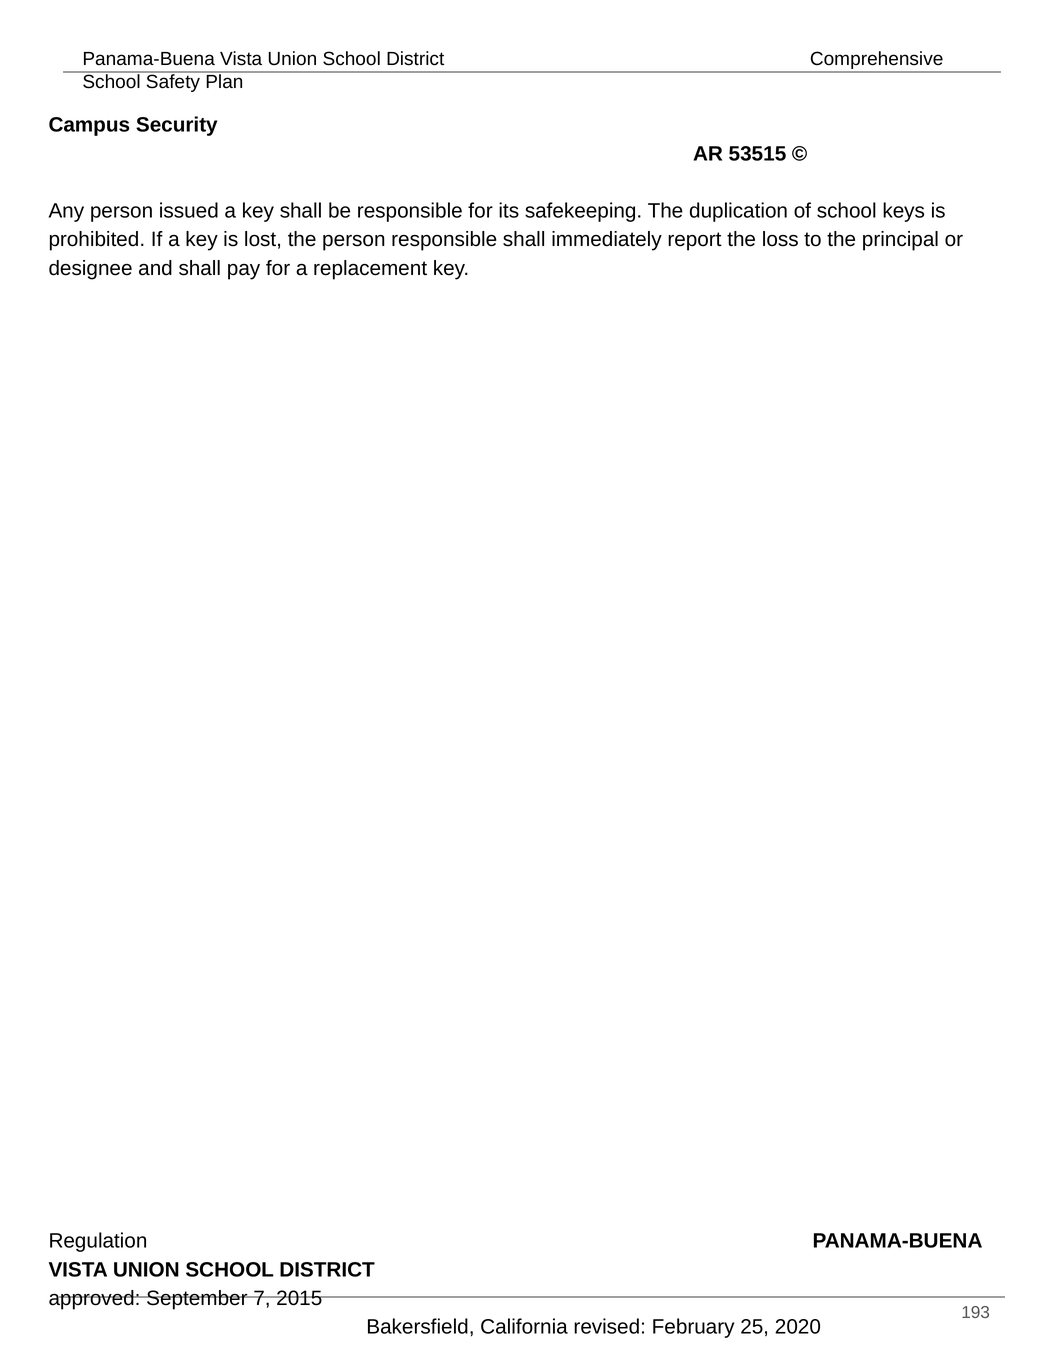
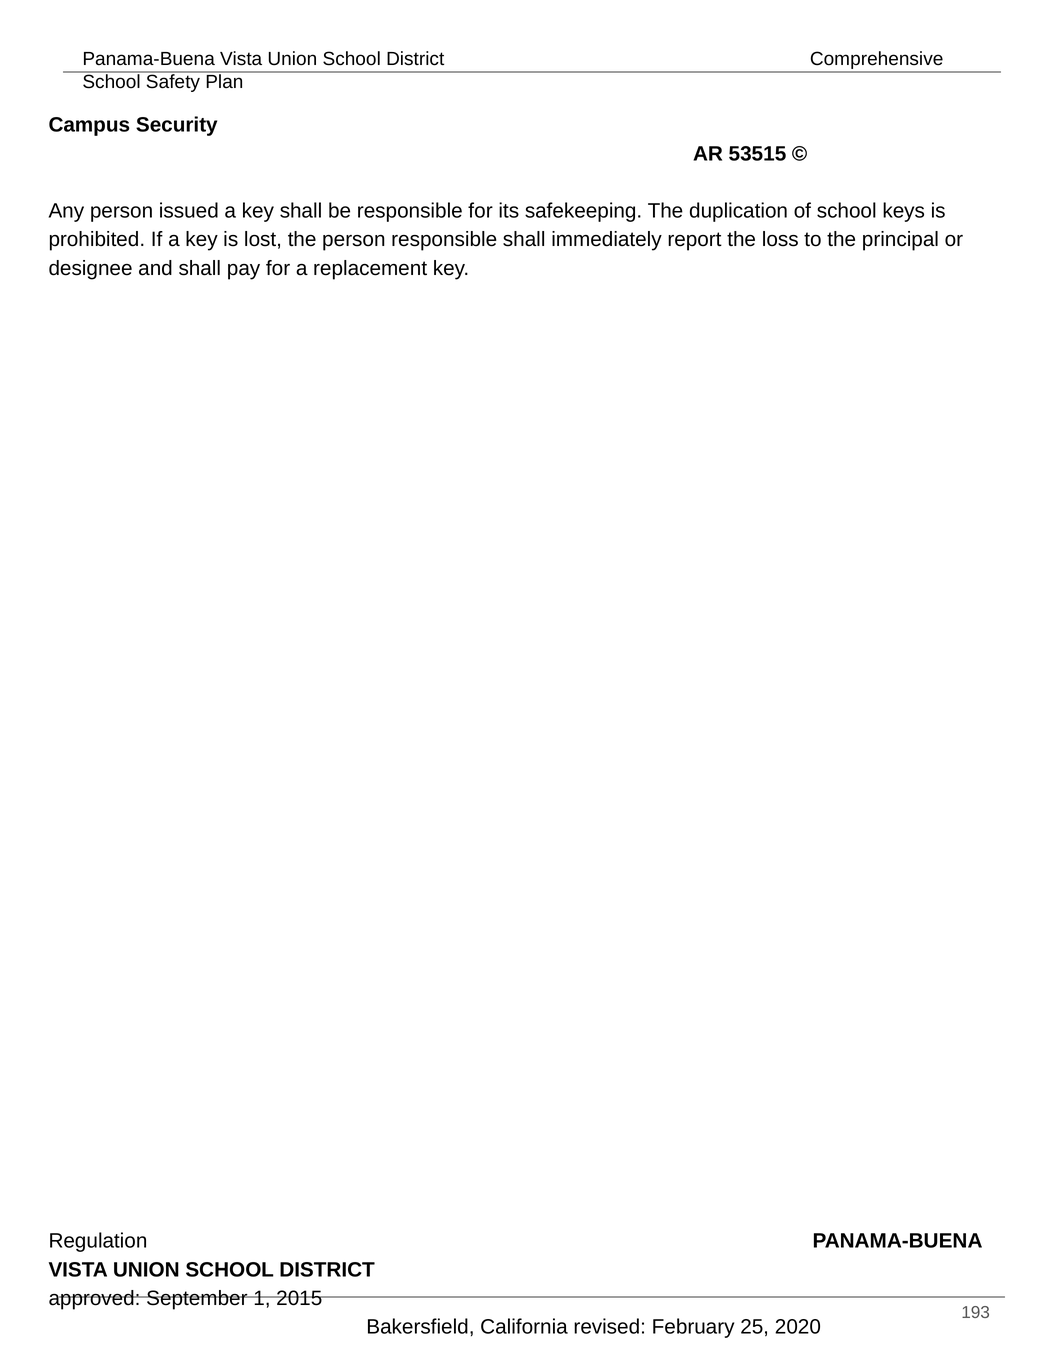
7: 7 -> 1
